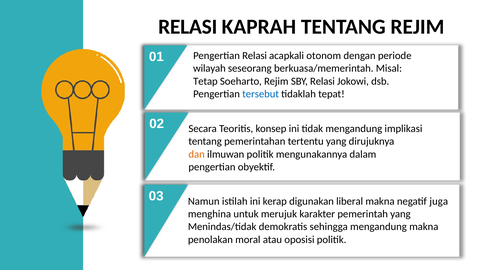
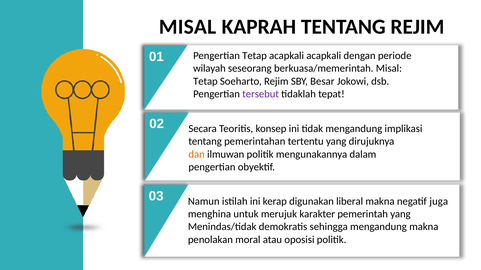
RELASI at (188, 27): RELASI -> MISAL
Pengertian Relasi: Relasi -> Tetap
acapkali otonom: otonom -> acapkali
SBY Relasi: Relasi -> Besar
tersebut colour: blue -> purple
